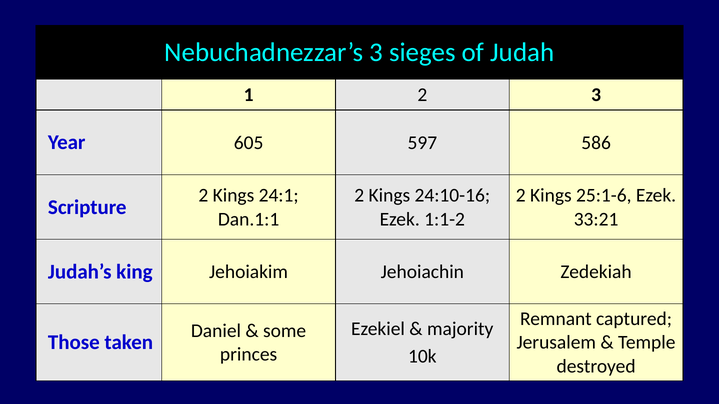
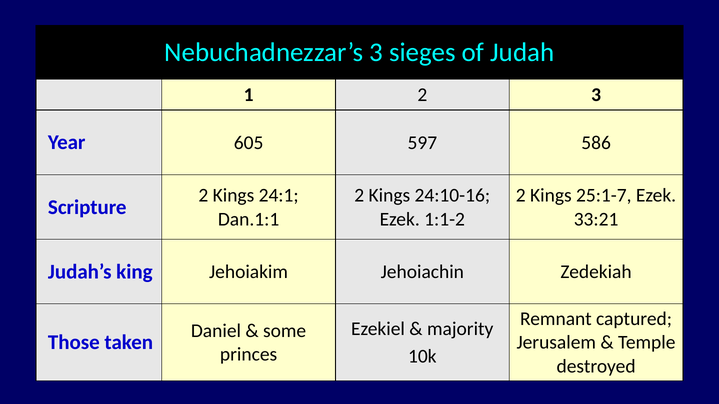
25:1-6: 25:1-6 -> 25:1-7
